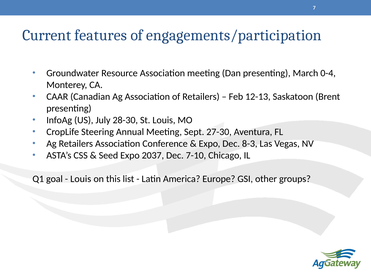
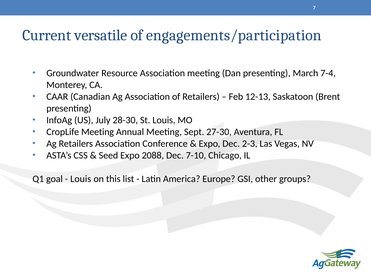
features: features -> versatile
0-4: 0-4 -> 7-4
CropLife Steering: Steering -> Meeting
8-3: 8-3 -> 2-3
2037: 2037 -> 2088
